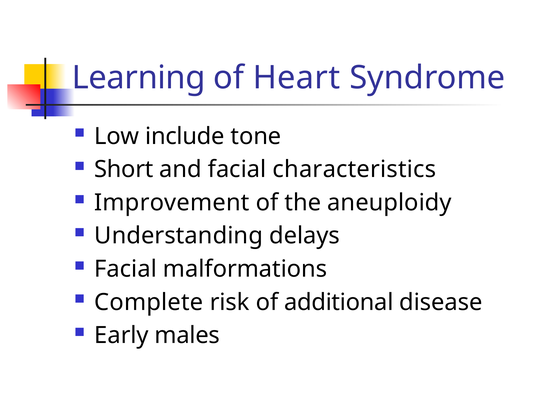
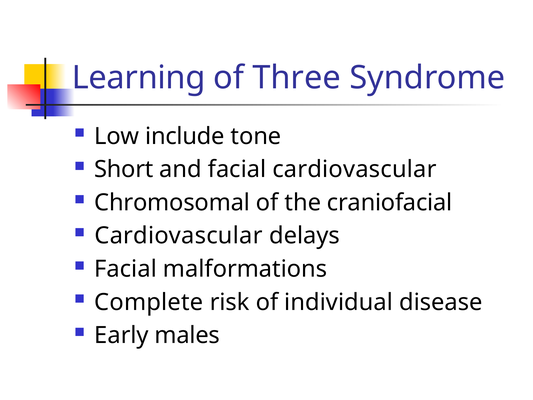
Heart: Heart -> Three
facial characteristics: characteristics -> cardiovascular
Improvement: Improvement -> Chromosomal
aneuploidy: aneuploidy -> craniofacial
Understanding at (179, 236): Understanding -> Cardiovascular
additional: additional -> individual
